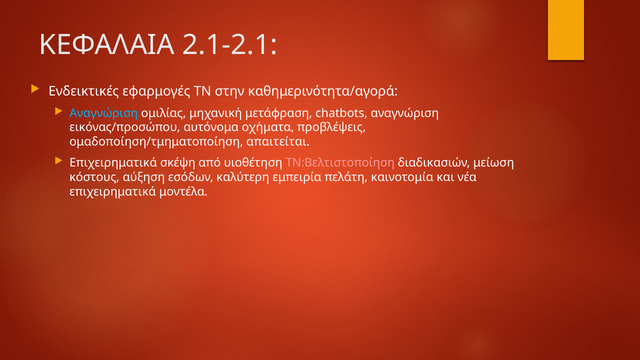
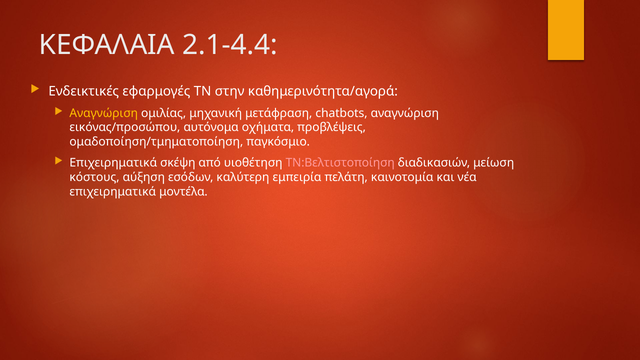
2.1-2.1: 2.1-2.1 -> 2.1-4.4
Αναγνώριση at (104, 113) colour: light blue -> yellow
απαιτείται: απαιτείται -> παγκόσμιο
